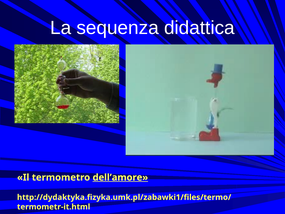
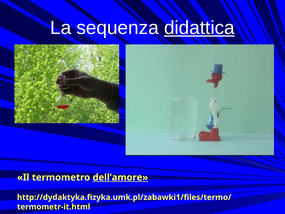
didattica underline: none -> present
